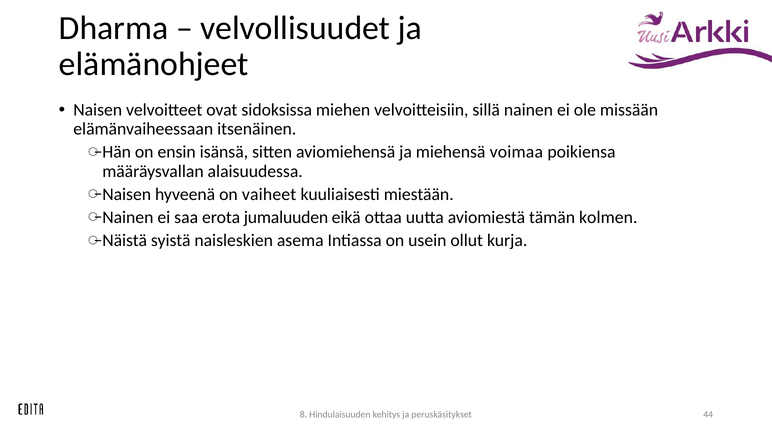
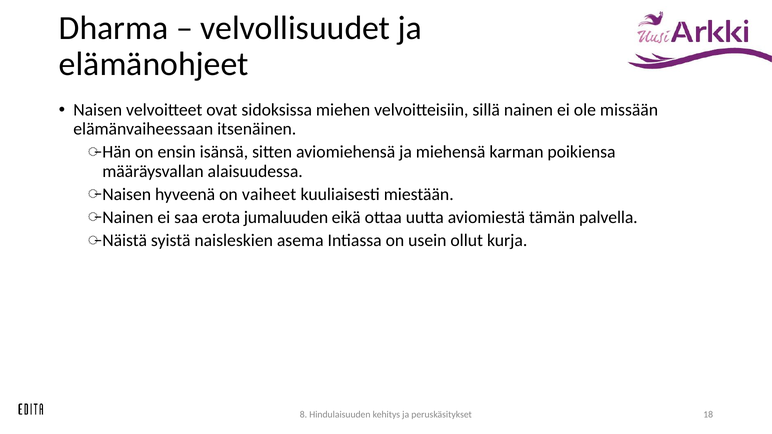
voimaa: voimaa -> karman
kolmen: kolmen -> palvella
44: 44 -> 18
